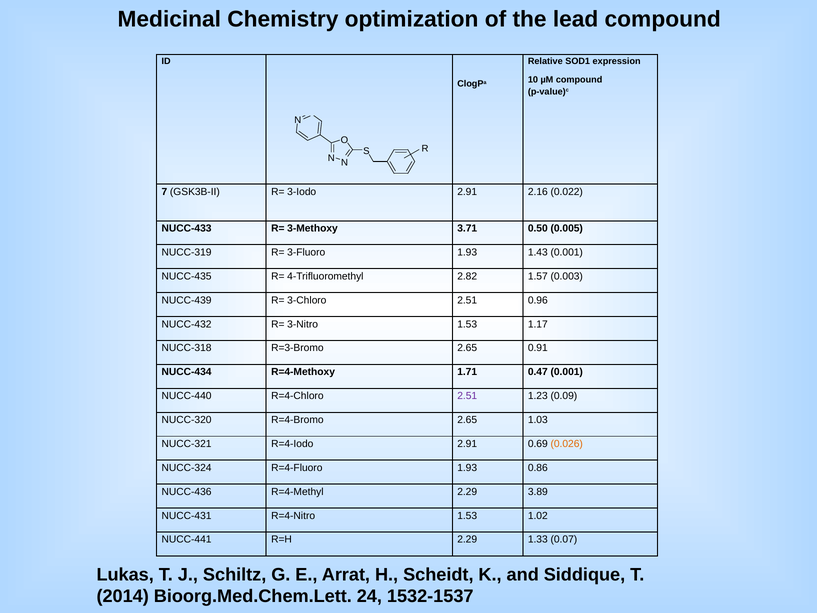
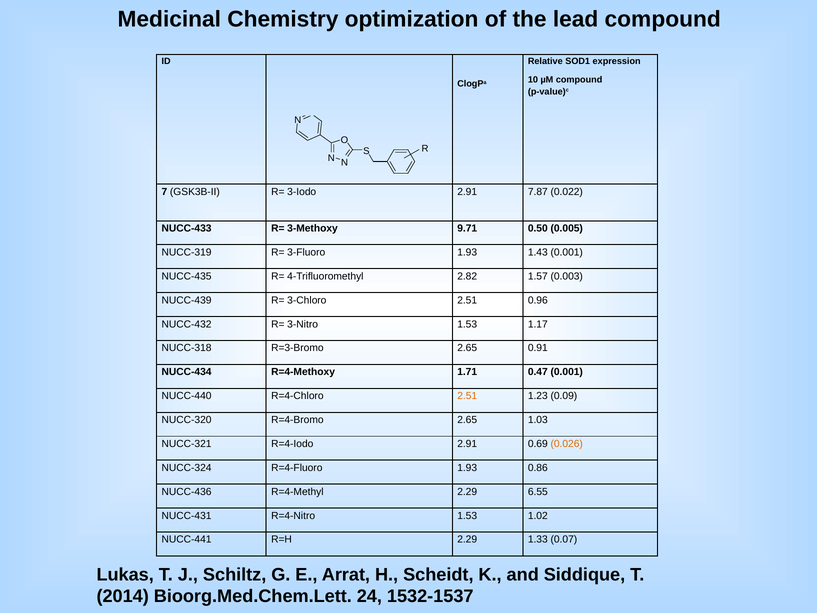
2.16: 2.16 -> 7.87
3.71: 3.71 -> 9.71
2.51 at (467, 396) colour: purple -> orange
3.89: 3.89 -> 6.55
